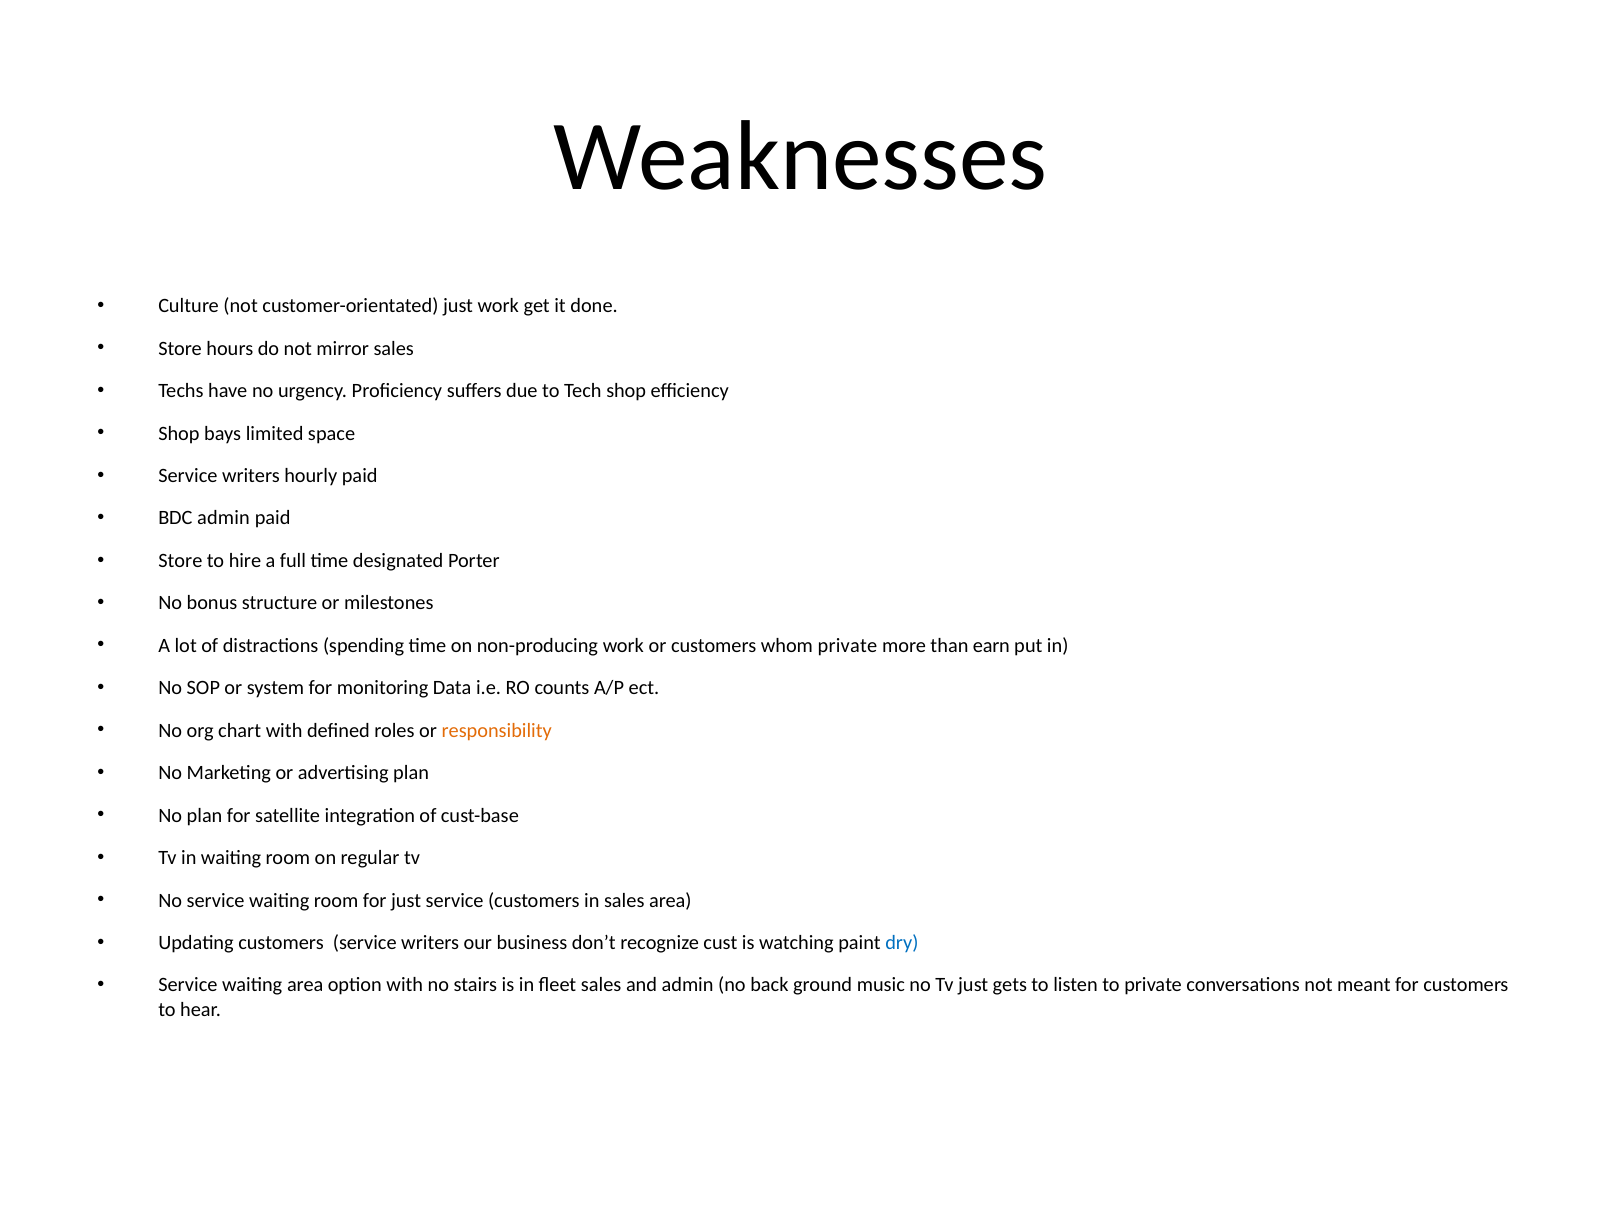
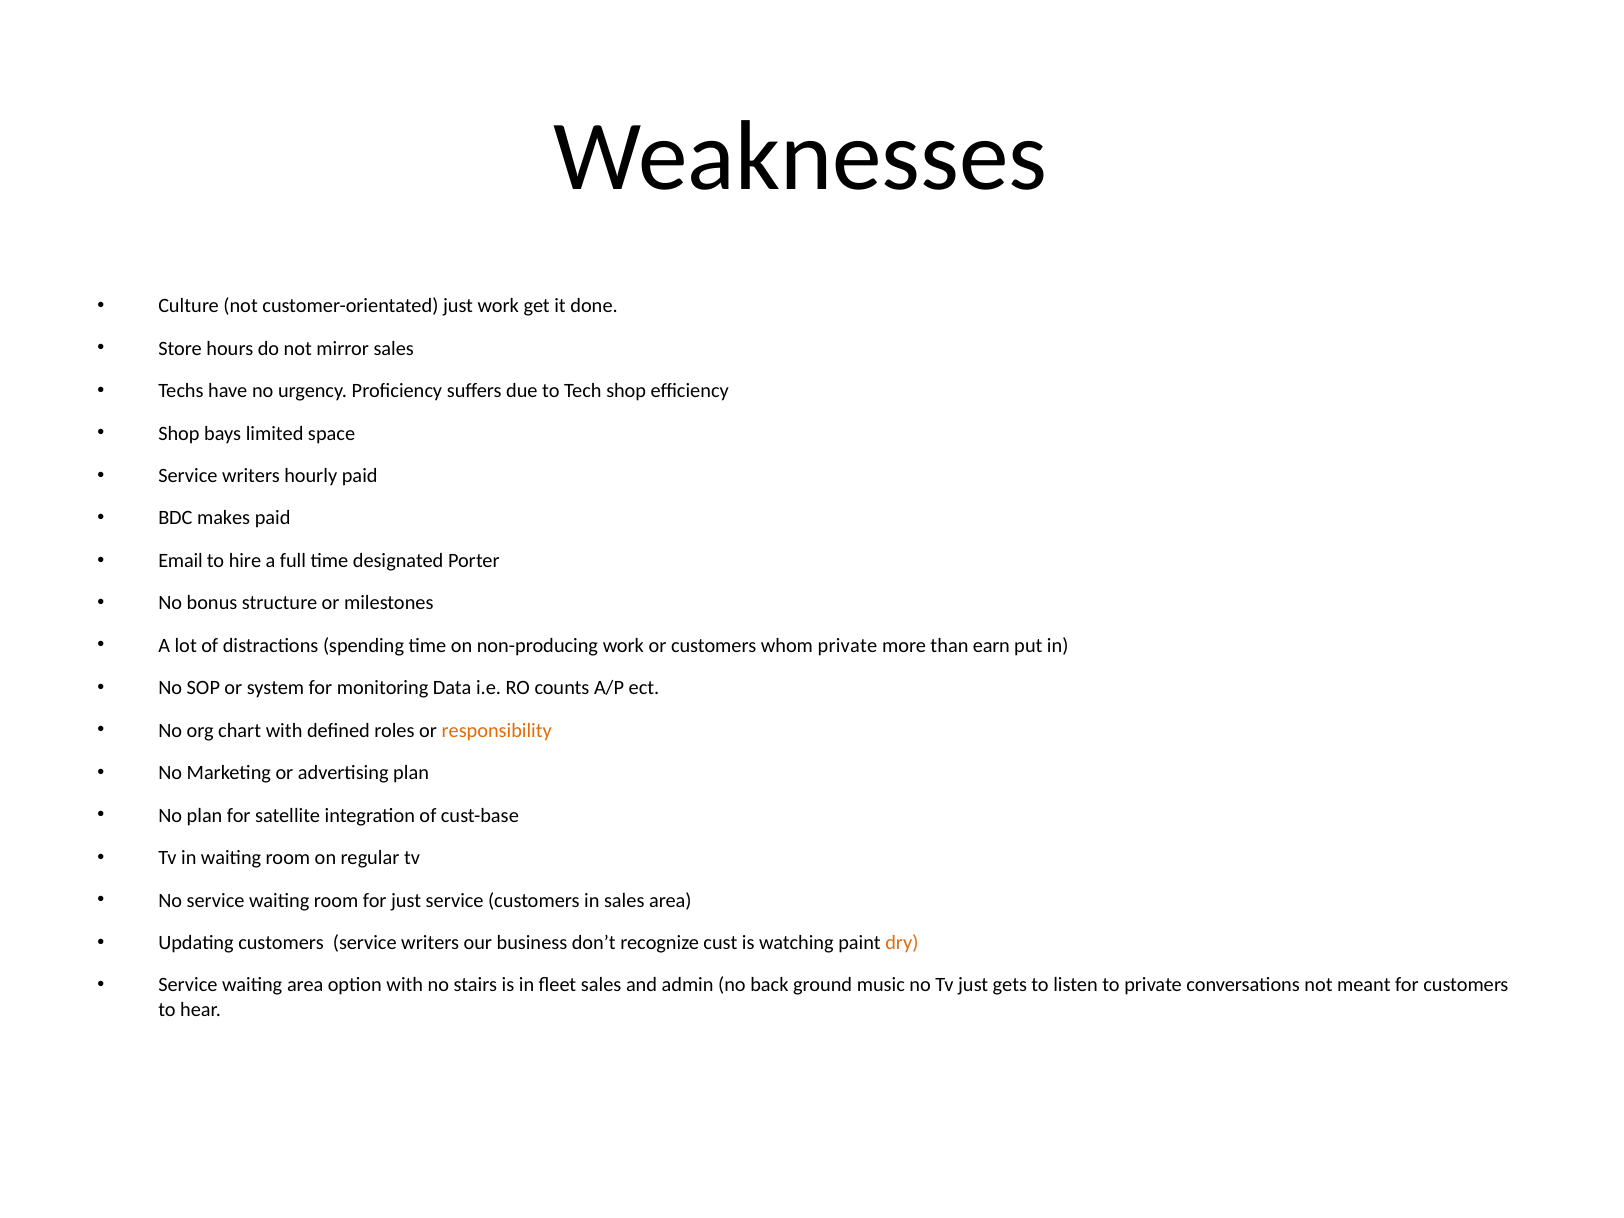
BDC admin: admin -> makes
Store at (180, 561): Store -> Email
dry colour: blue -> orange
